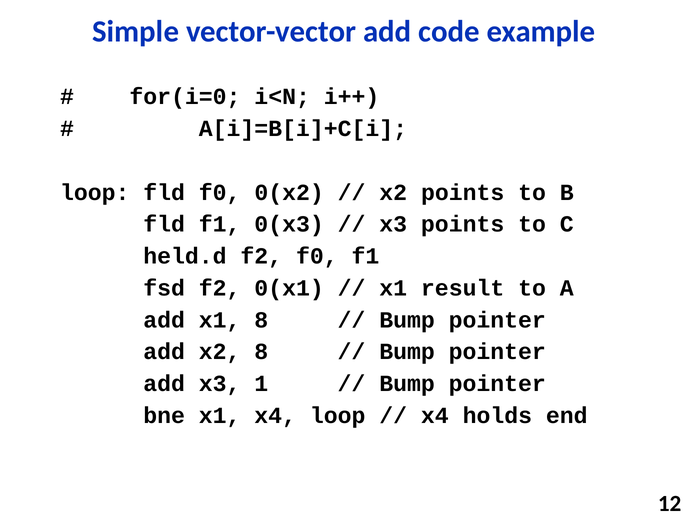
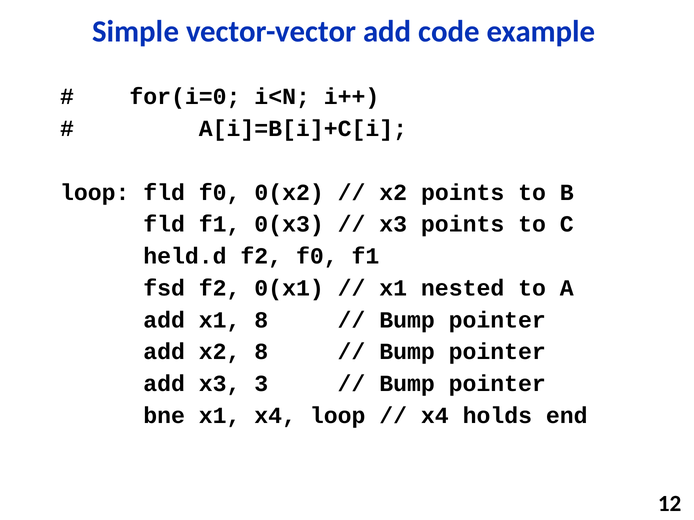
result: result -> nested
1: 1 -> 3
